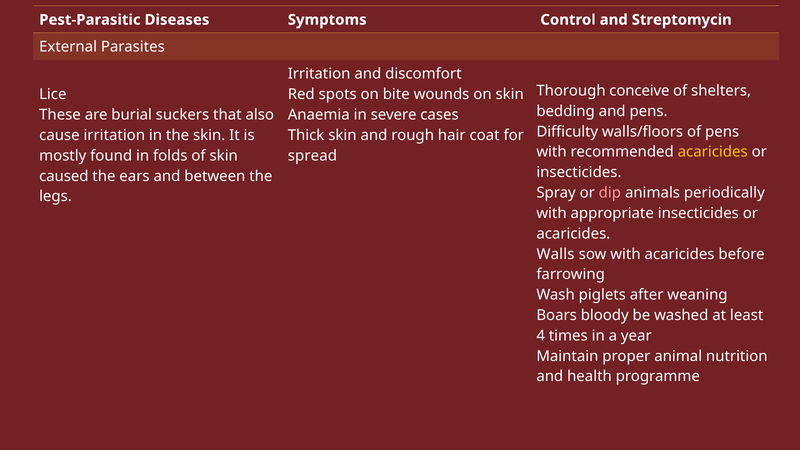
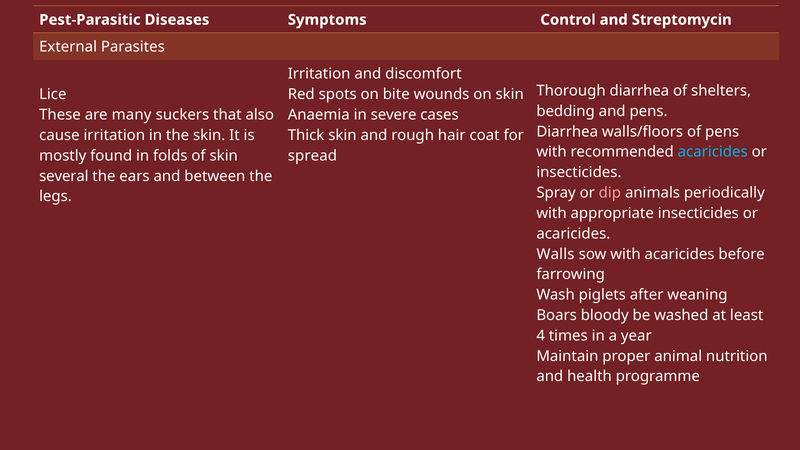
Thorough conceive: conceive -> diarrhea
burial: burial -> many
Difficulty at (567, 132): Difficulty -> Diarrhea
acaricides at (713, 152) colour: yellow -> light blue
caused: caused -> several
